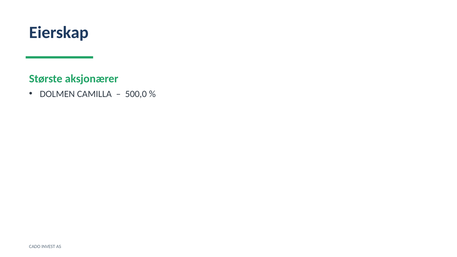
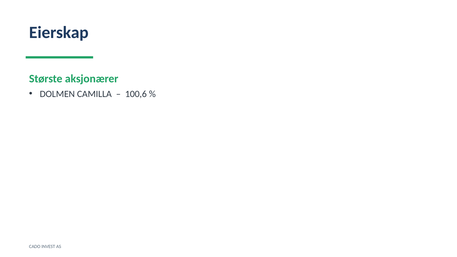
500,0: 500,0 -> 100,6
